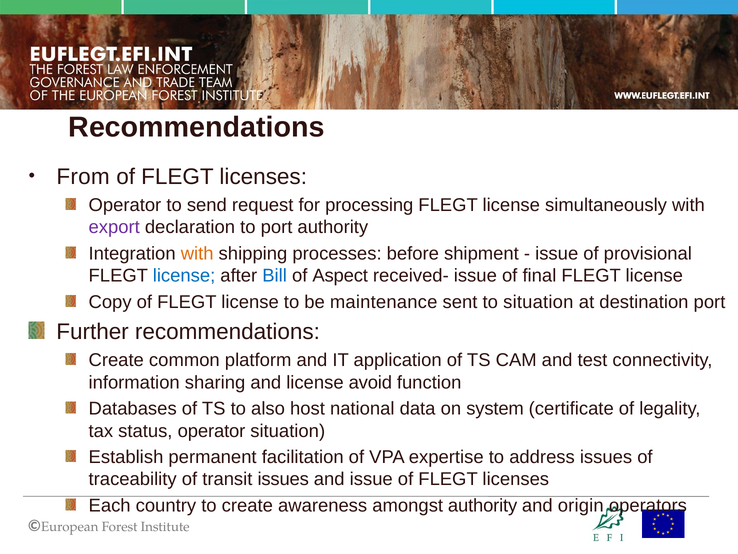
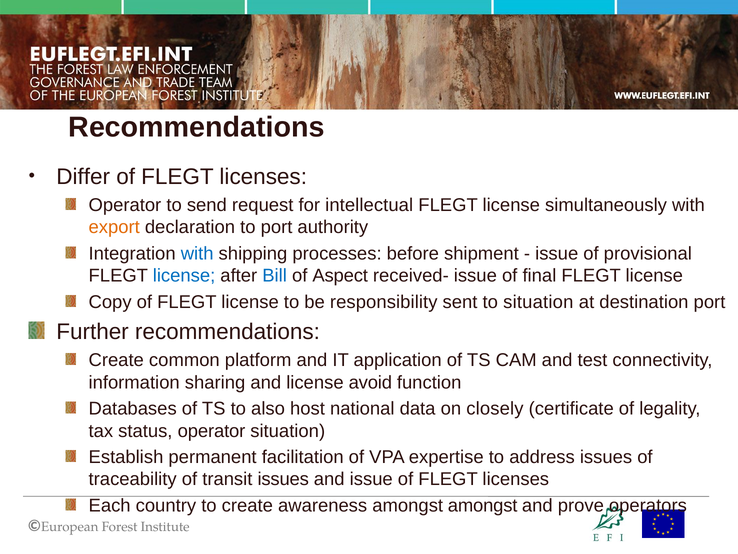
From: From -> Differ
processing: processing -> intellectual
export colour: purple -> orange
with at (197, 253) colour: orange -> blue
maintenance: maintenance -> responsibility
system: system -> closely
amongst authority: authority -> amongst
origin: origin -> prove
